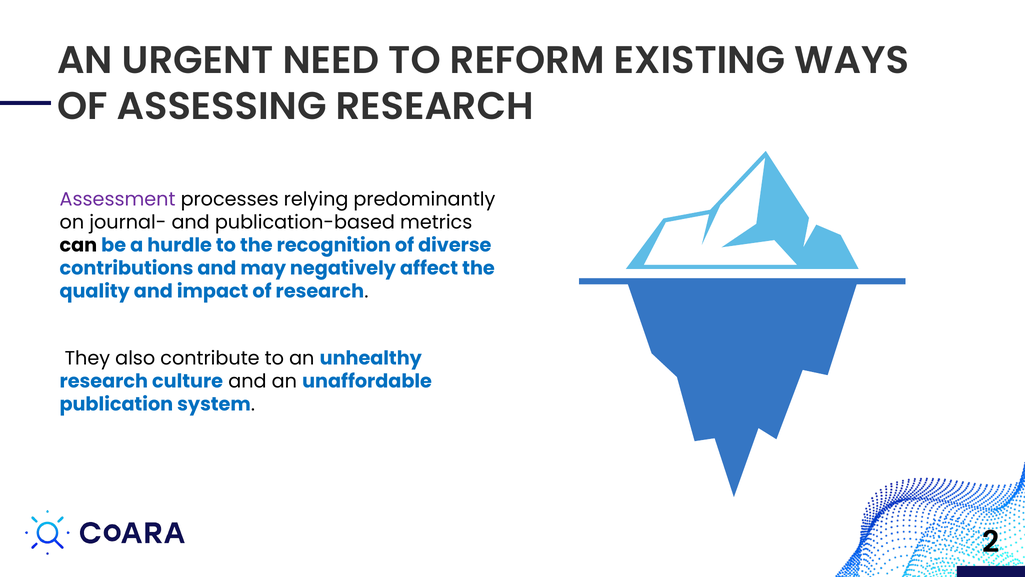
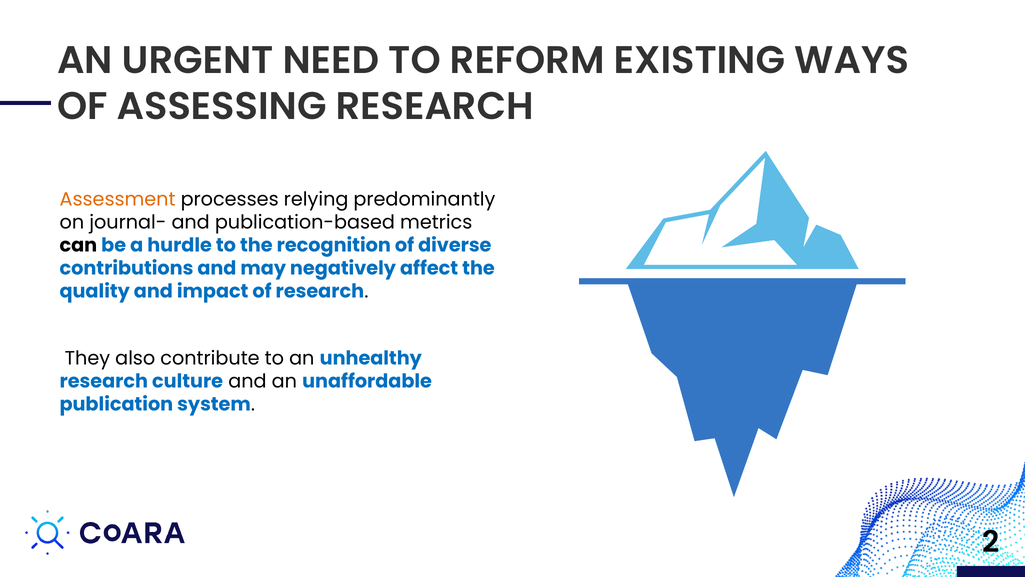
Assessment colour: purple -> orange
